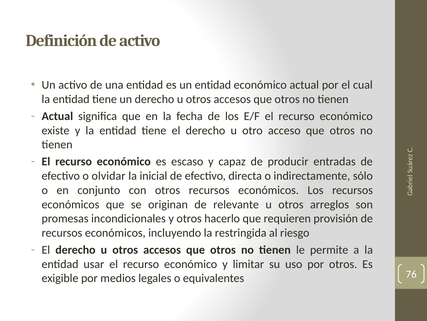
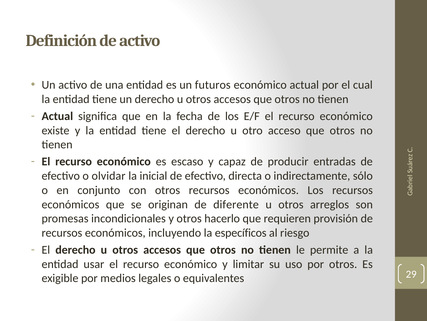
un entidad: entidad -> futuros
relevante: relevante -> diferente
restringida: restringida -> específicos
76: 76 -> 29
